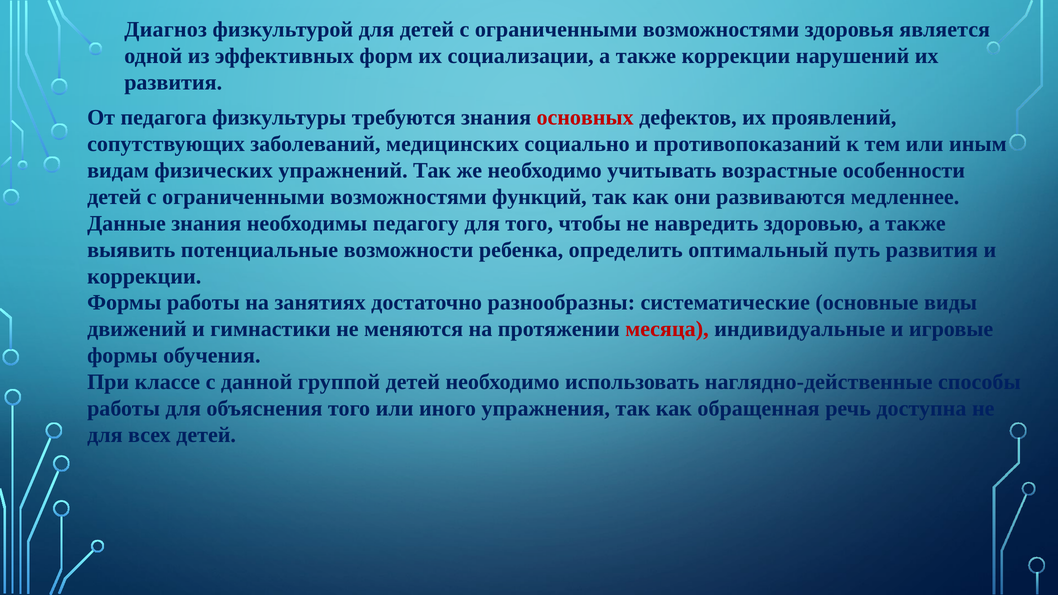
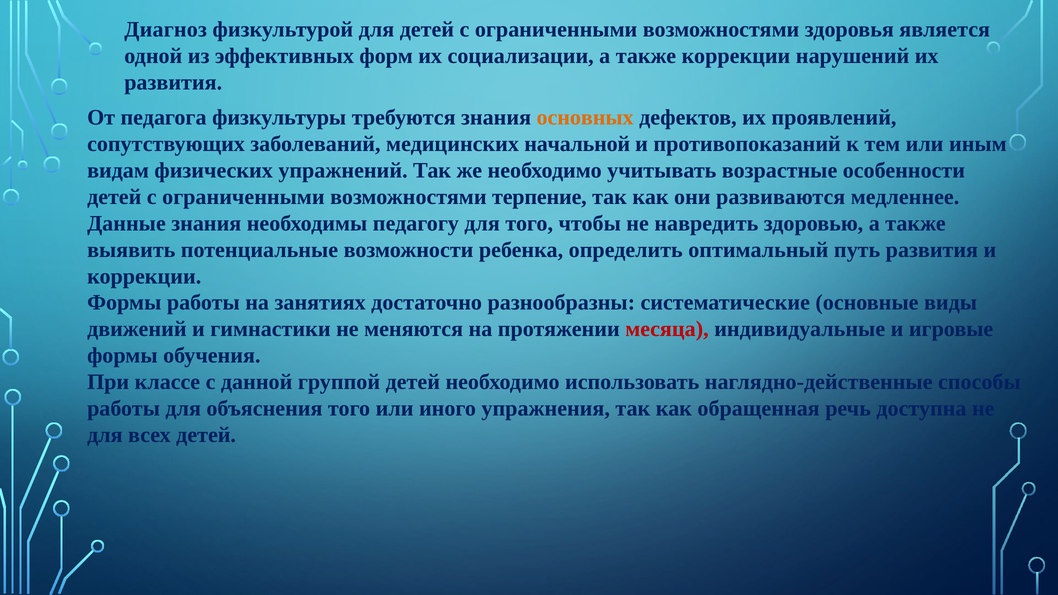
основных colour: red -> orange
социально: социально -> начальной
функций: функций -> терпение
